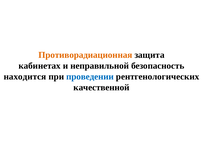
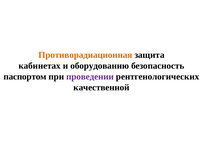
неправильной: неправильной -> оборудованию
находится: находится -> паспортом
проведении colour: blue -> purple
